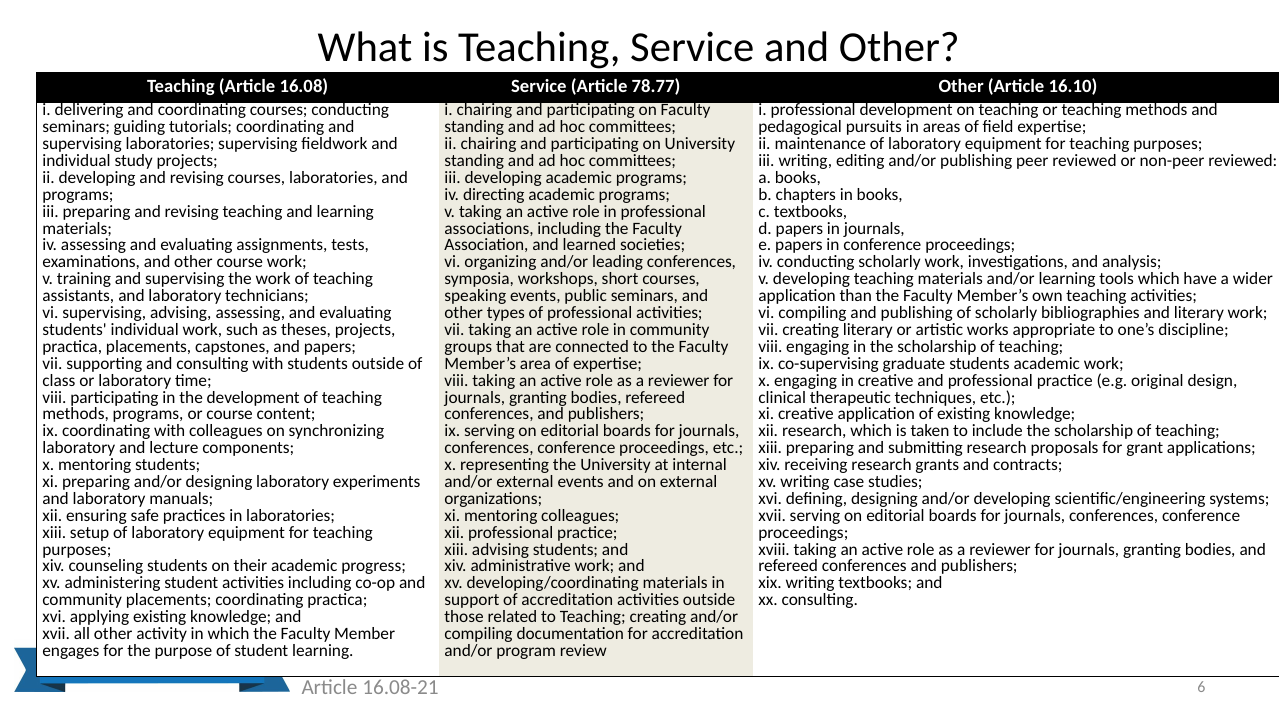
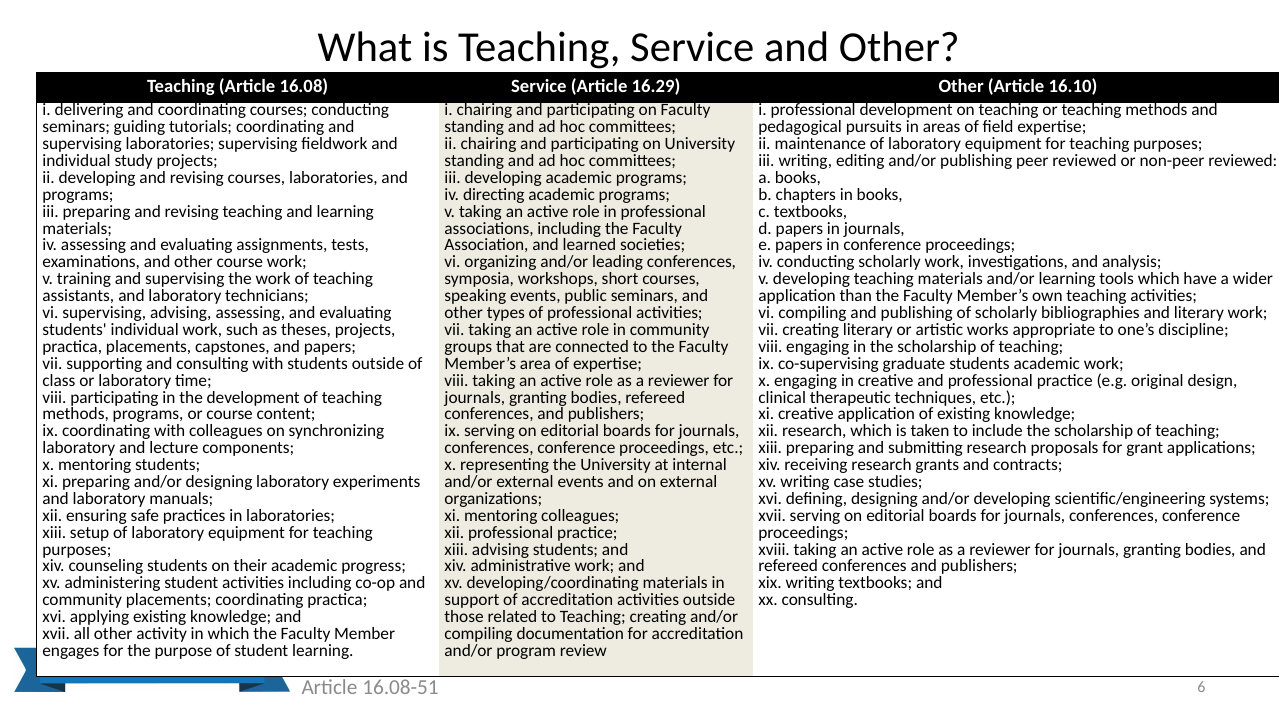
78.77: 78.77 -> 16.29
16.08-21: 16.08-21 -> 16.08-51
